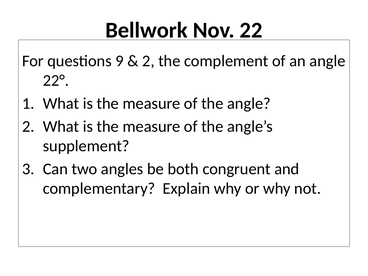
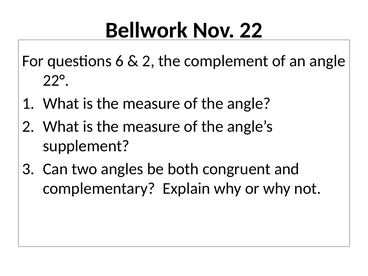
9: 9 -> 6
